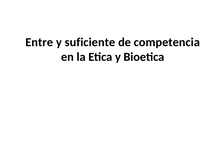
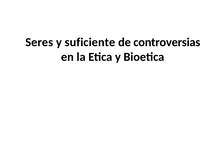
Entre: Entre -> Seres
competencia: competencia -> controversias
